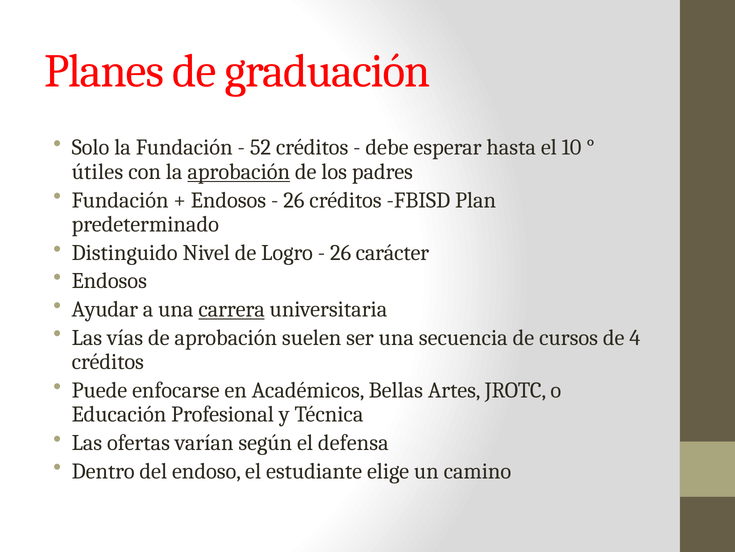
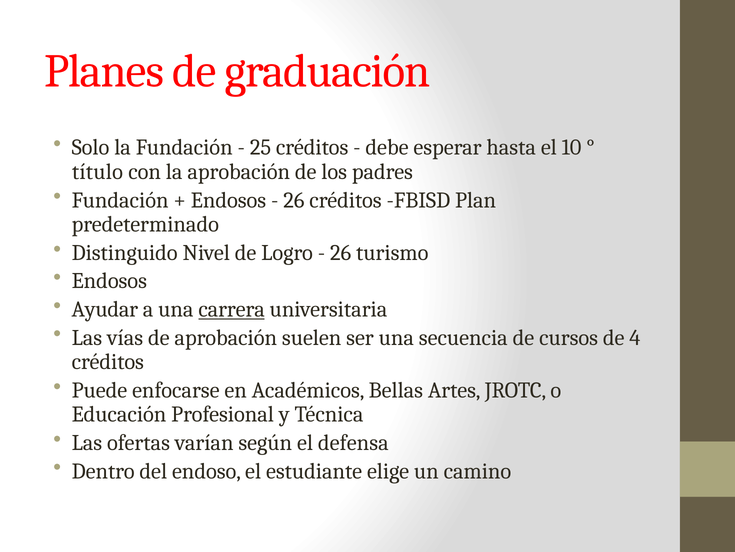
52: 52 -> 25
útiles: útiles -> título
aprobación at (239, 172) underline: present -> none
carácter: carácter -> turismo
